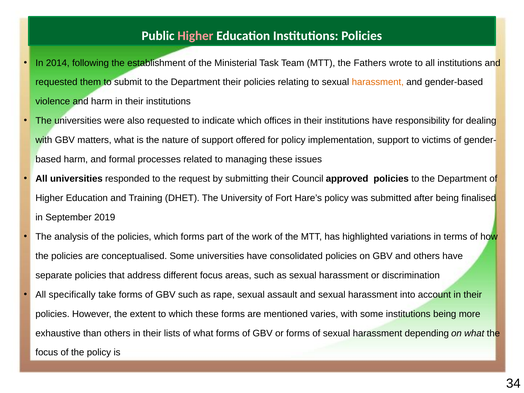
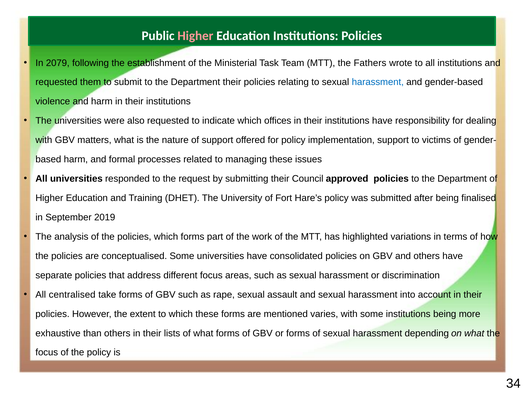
2014: 2014 -> 2079
harassment at (378, 82) colour: orange -> blue
specifically: specifically -> centralised
